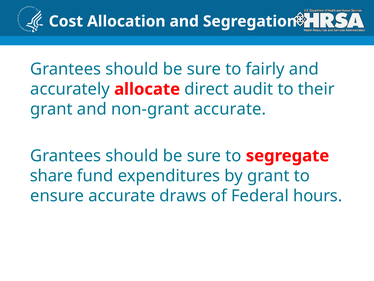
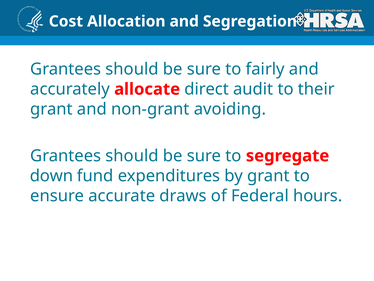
non-grant accurate: accurate -> avoiding
share: share -> down
